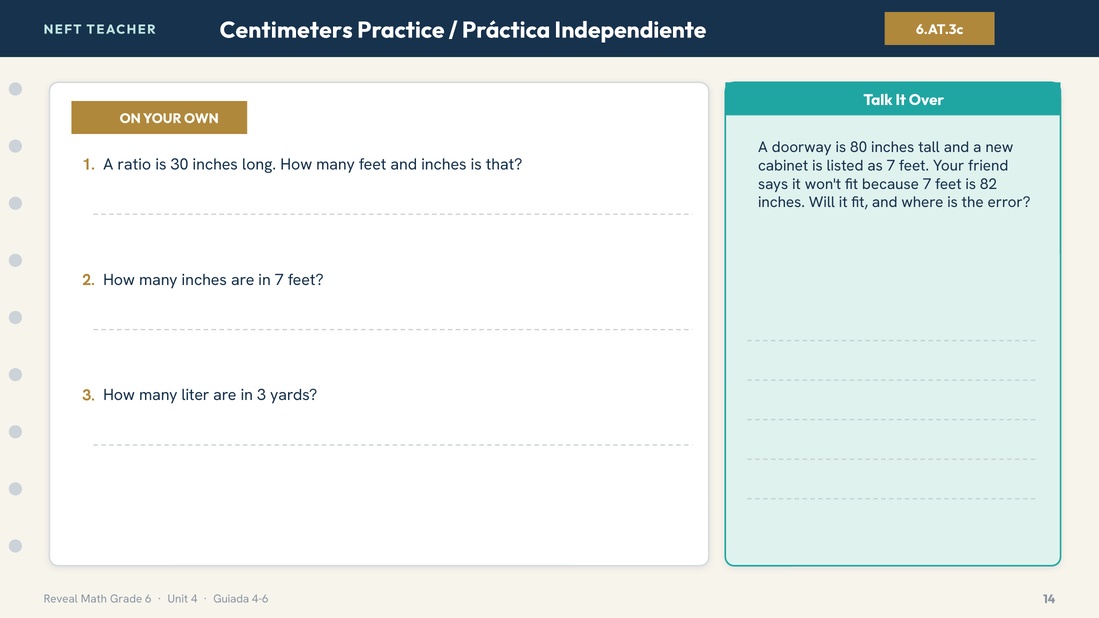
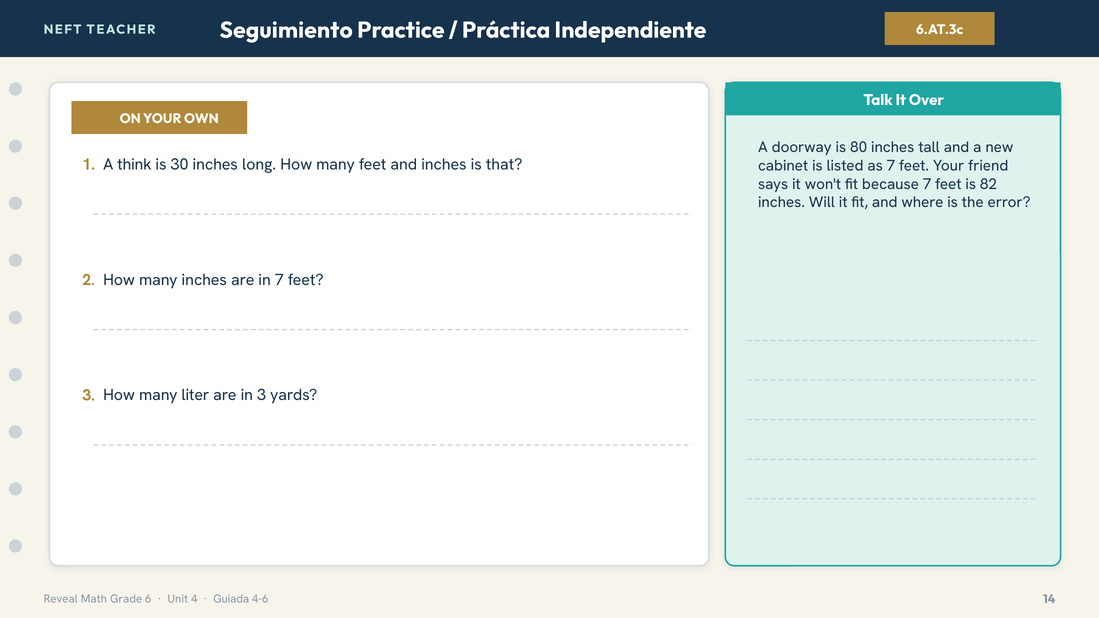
Centimeters: Centimeters -> Seguimiento
ratio: ratio -> think
